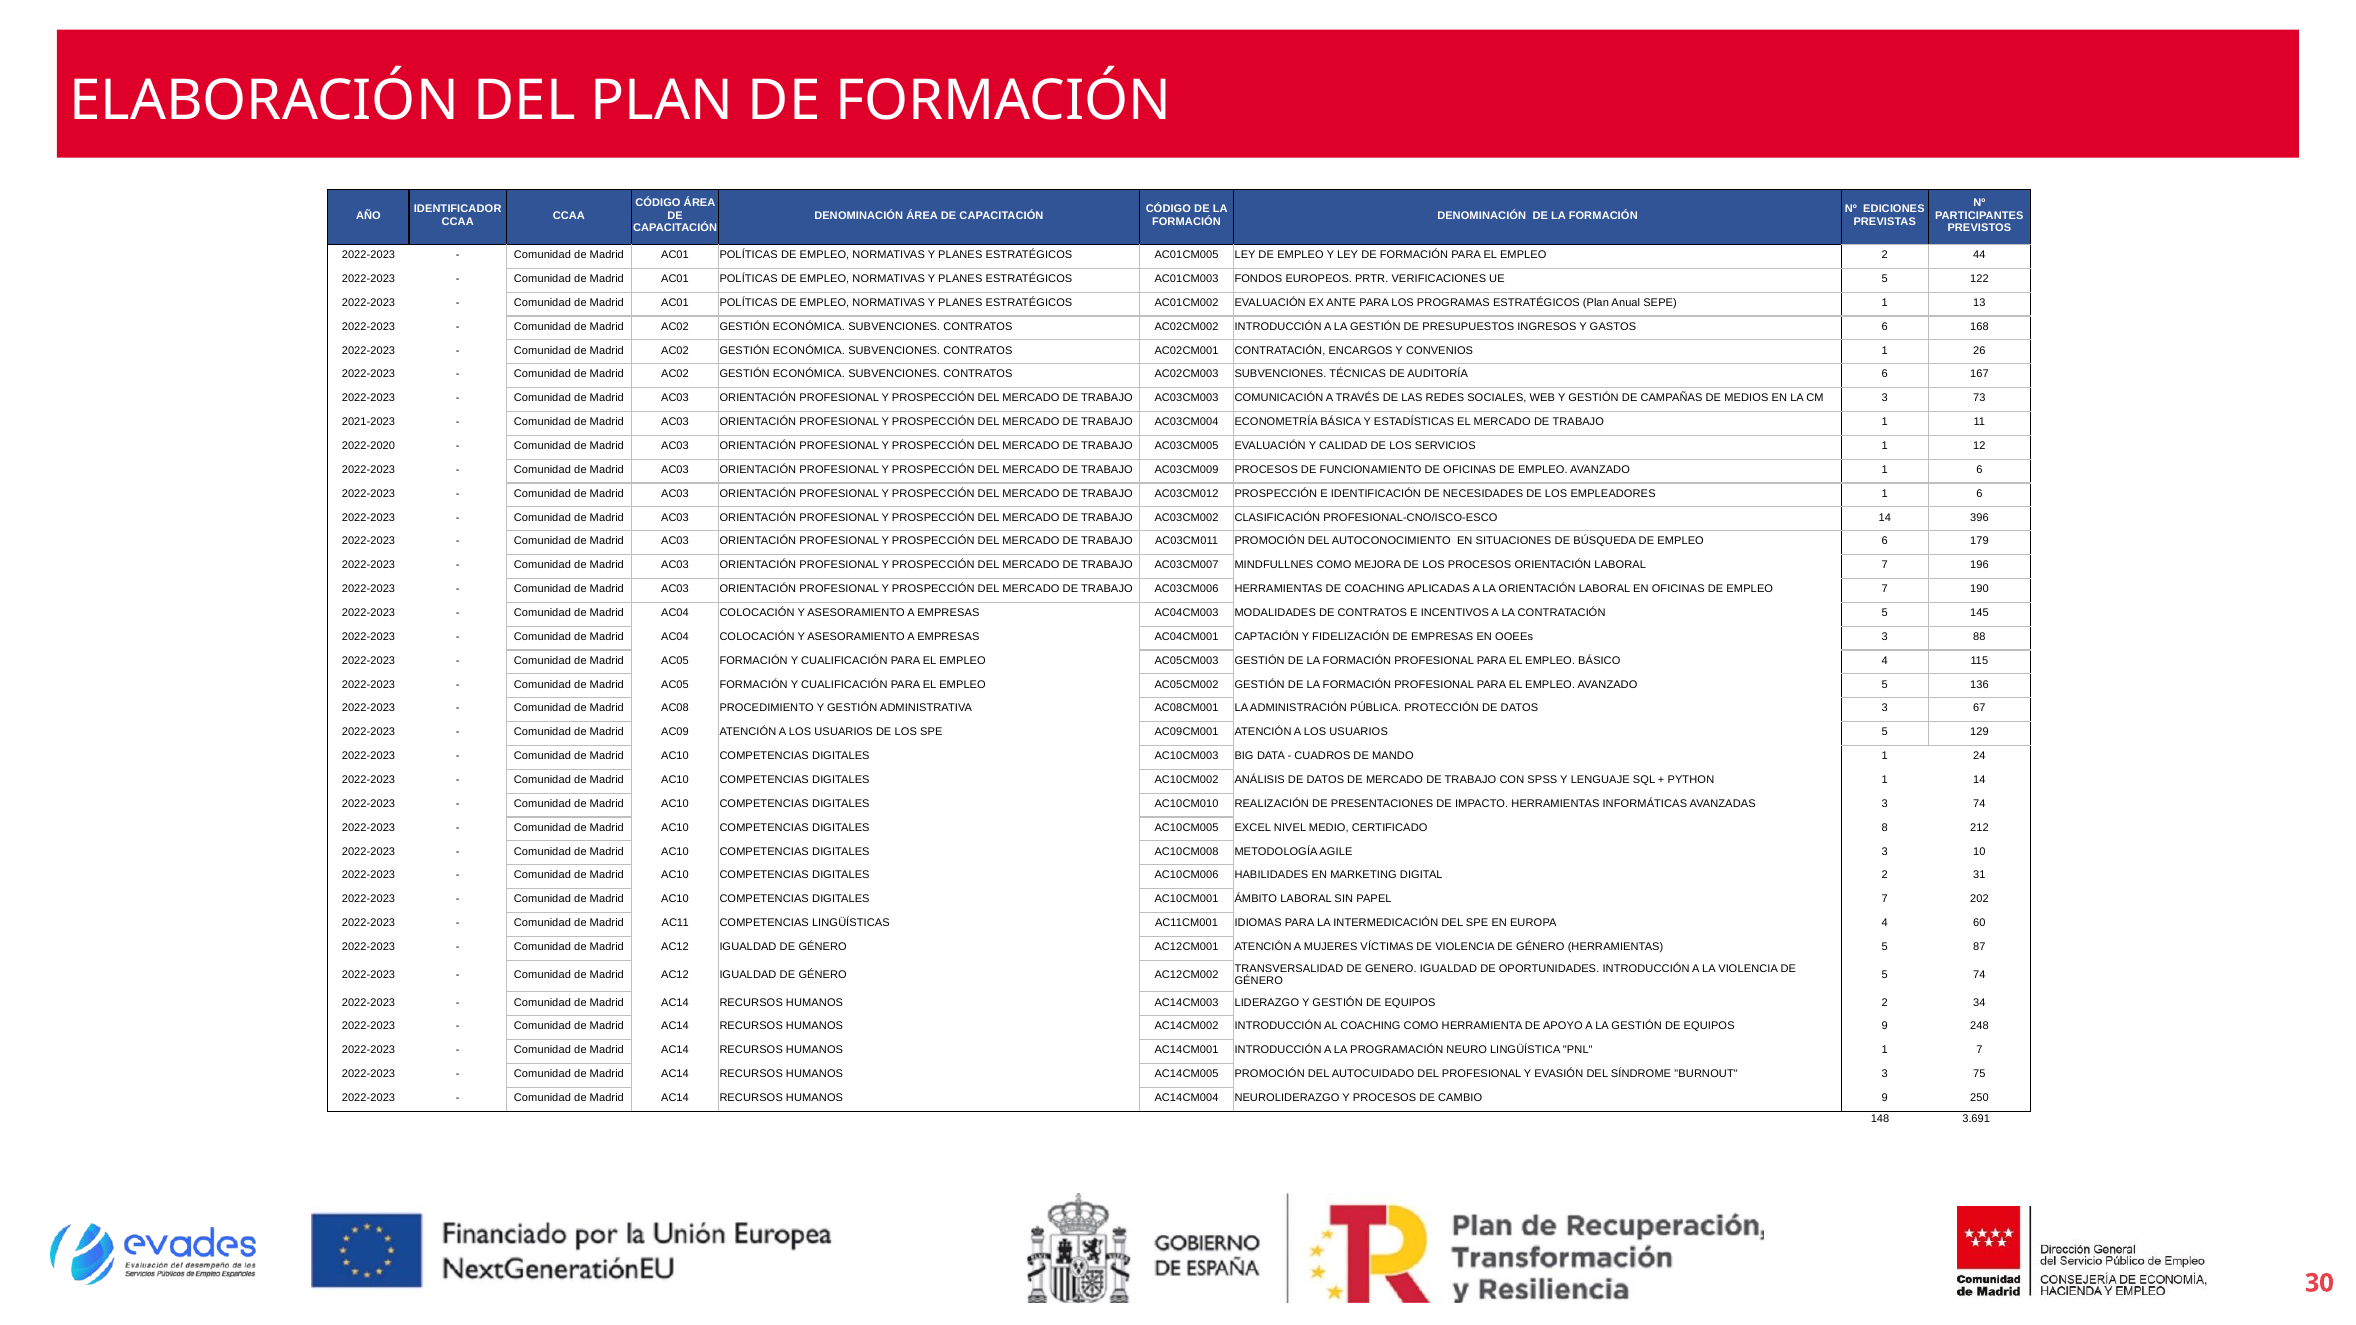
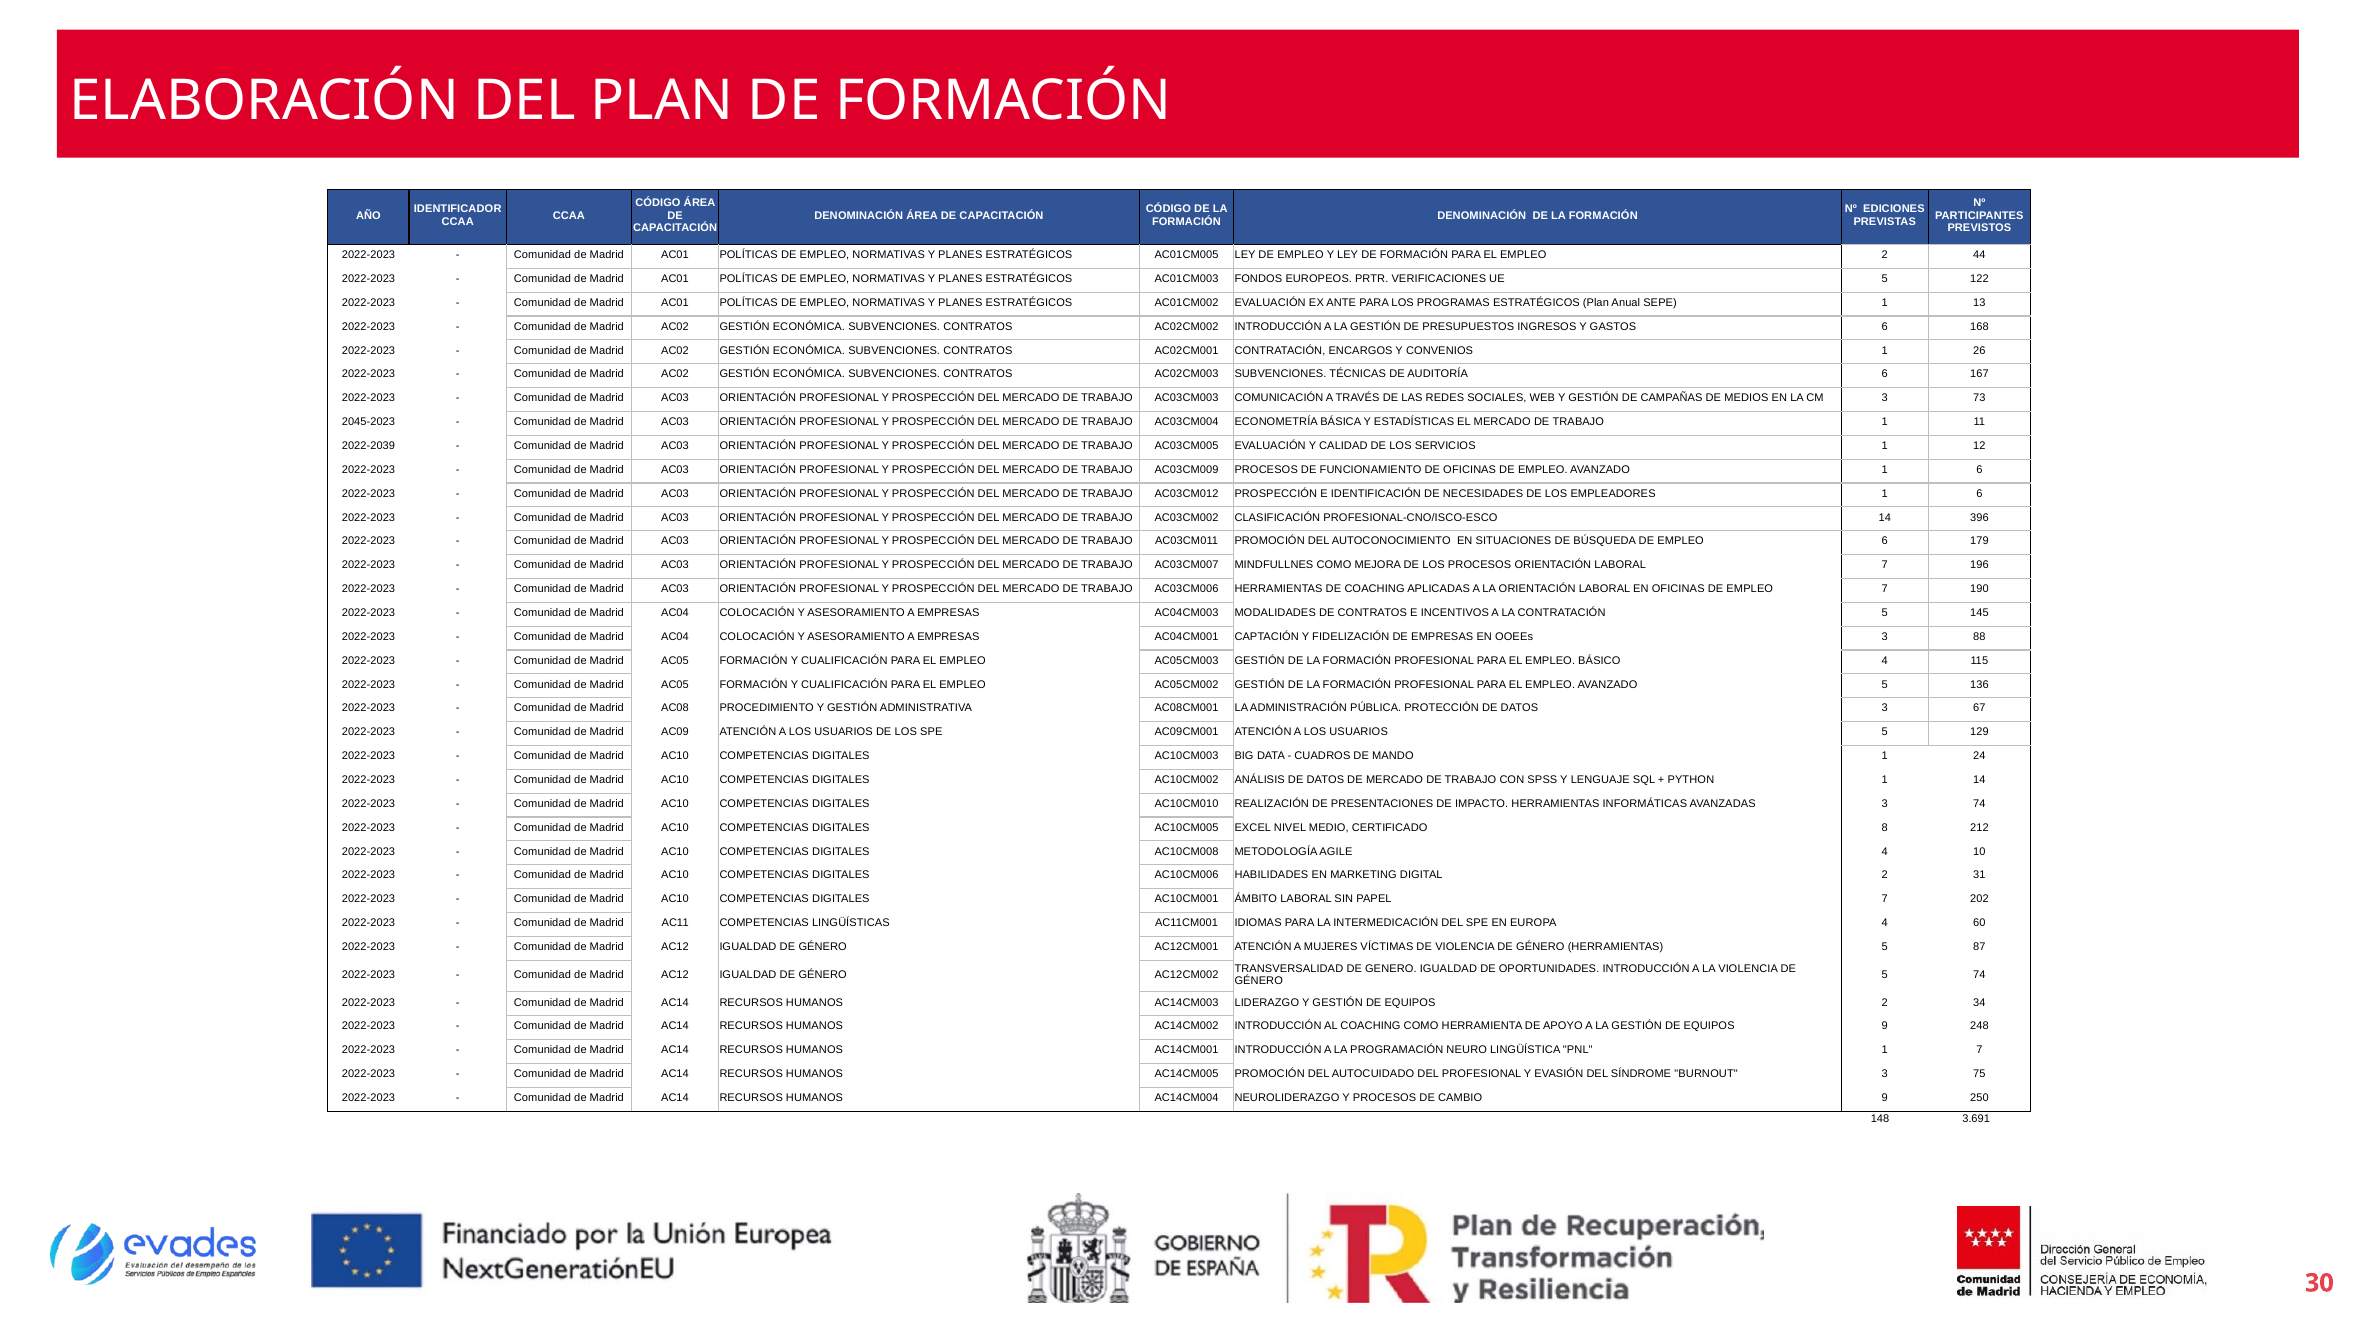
2021-2023: 2021-2023 -> 2045-2023
2022-2020: 2022-2020 -> 2022-2039
AGILE 3: 3 -> 4
